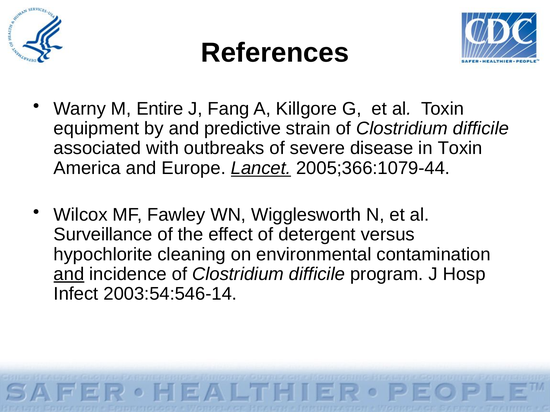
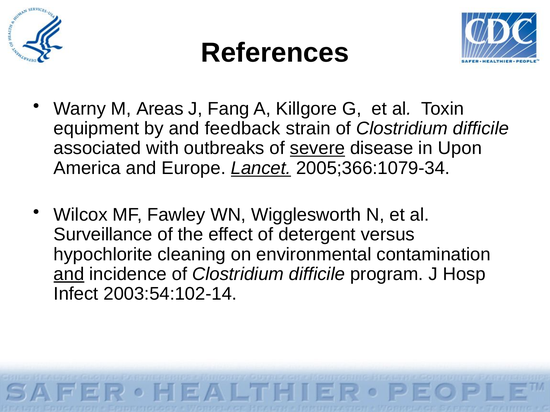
Entire: Entire -> Areas
predictive: predictive -> feedback
severe underline: none -> present
in Toxin: Toxin -> Upon
2005;366:1079-44: 2005;366:1079-44 -> 2005;366:1079-34
2003:54:546-14: 2003:54:546-14 -> 2003:54:102-14
